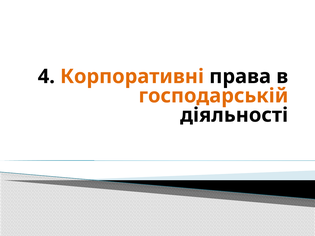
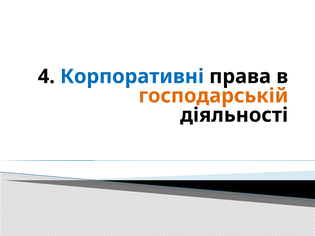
Корпоративні colour: orange -> blue
